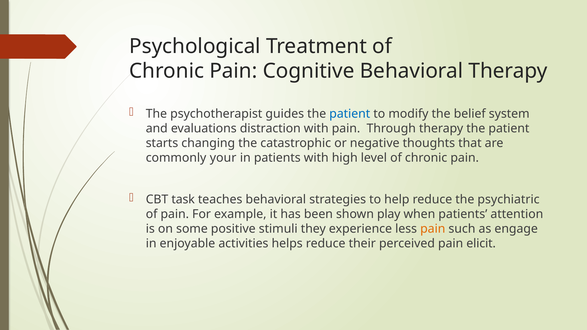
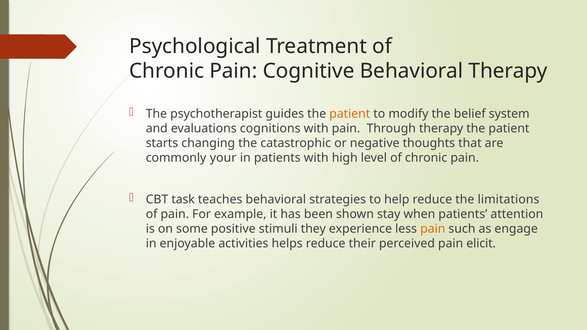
patient at (350, 114) colour: blue -> orange
distraction: distraction -> cognitions
psychiatric: psychiatric -> limitations
play: play -> stay
